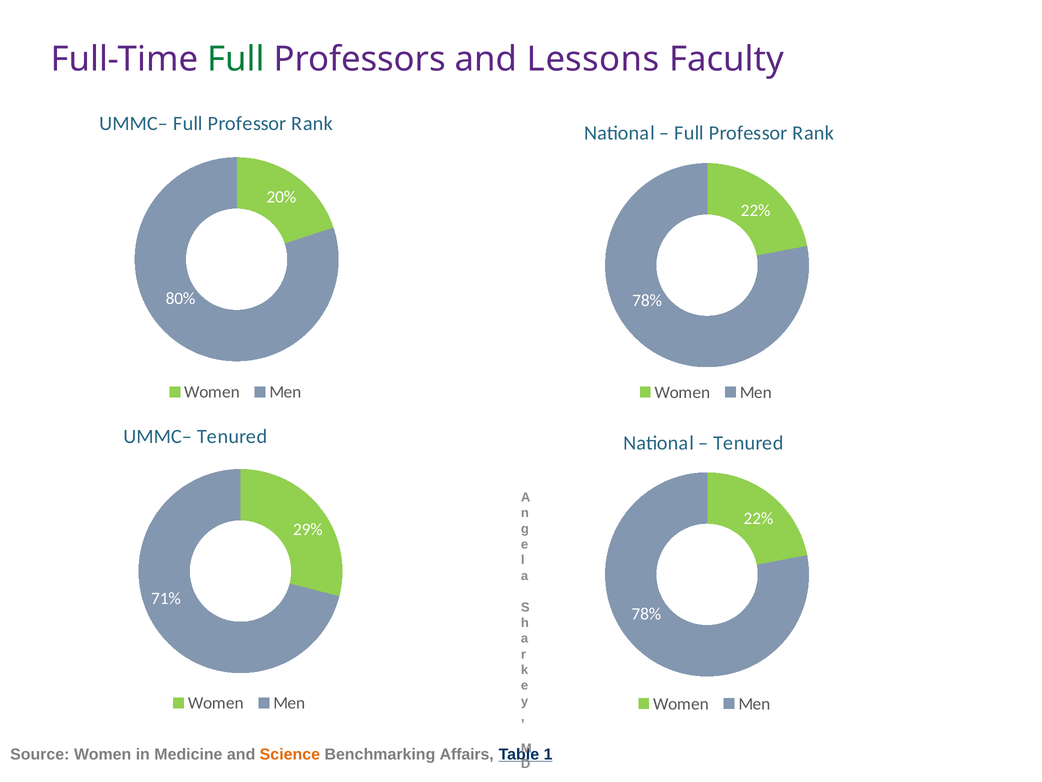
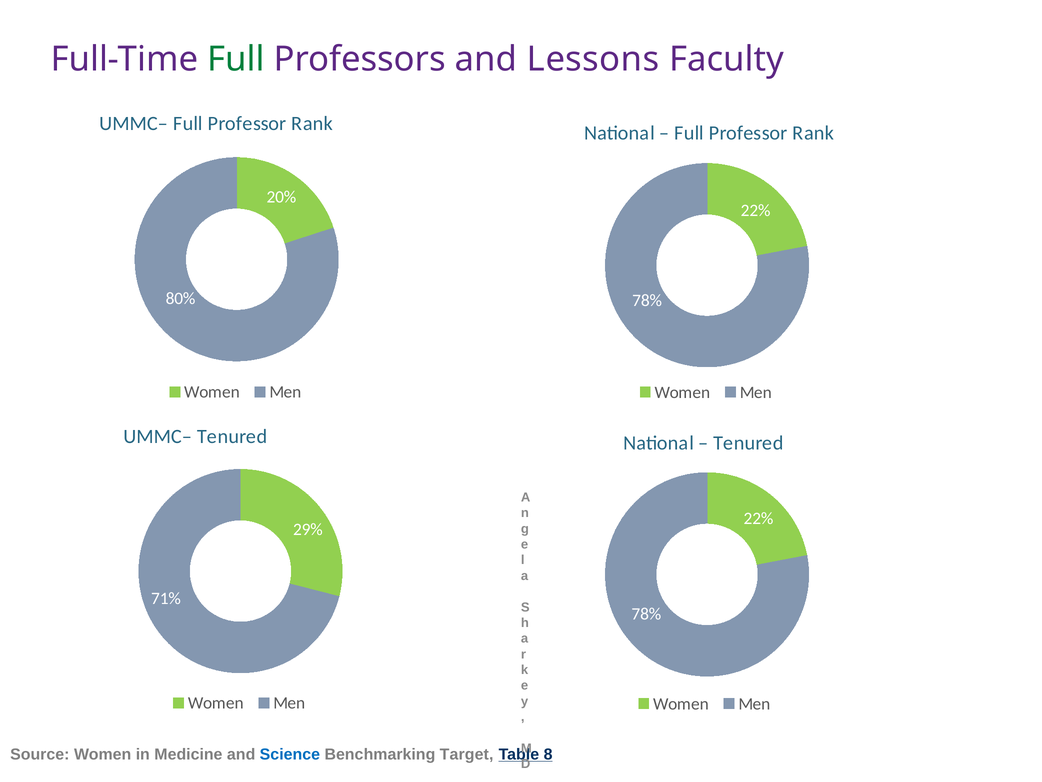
Science colour: orange -> blue
Affairs: Affairs -> Target
1: 1 -> 8
